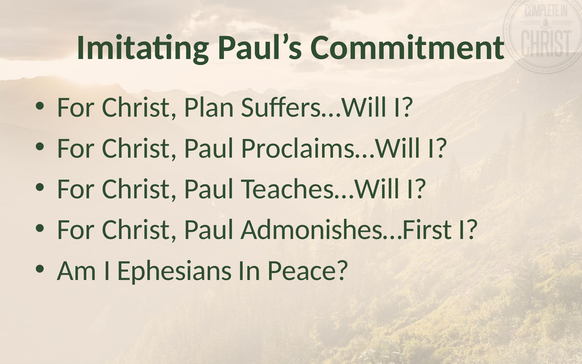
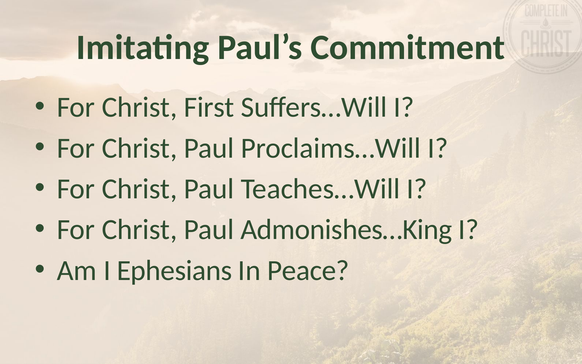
Plan: Plan -> First
Admonishes…First: Admonishes…First -> Admonishes…King
